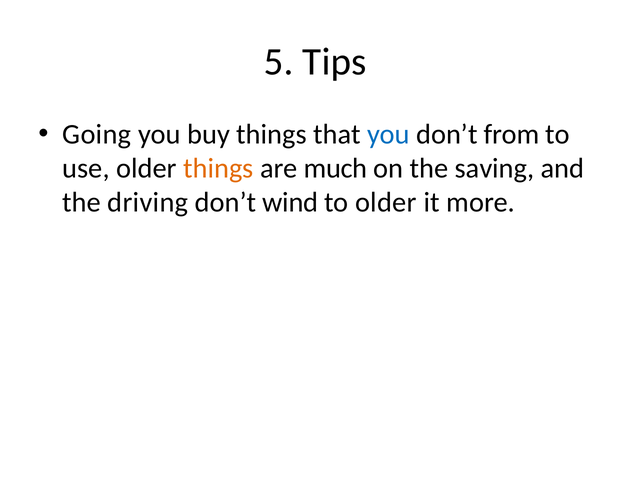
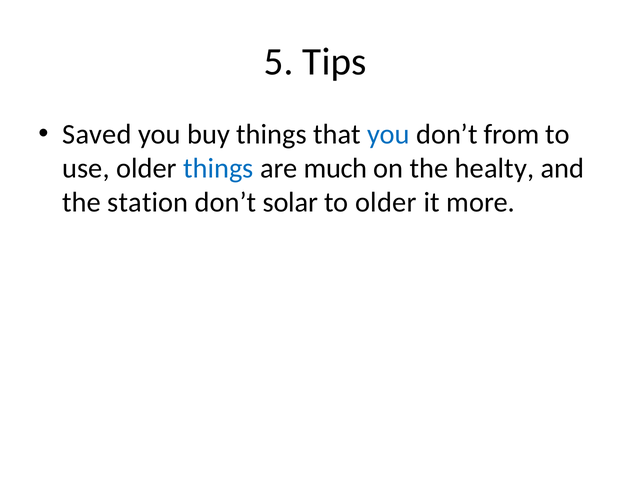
Going: Going -> Saved
things at (218, 168) colour: orange -> blue
saving: saving -> healty
driving: driving -> station
wind: wind -> solar
